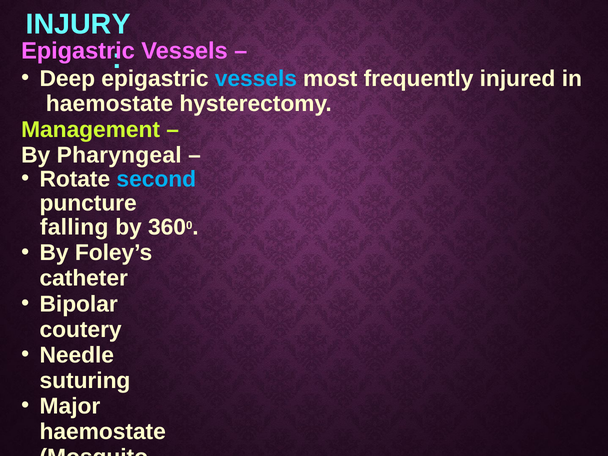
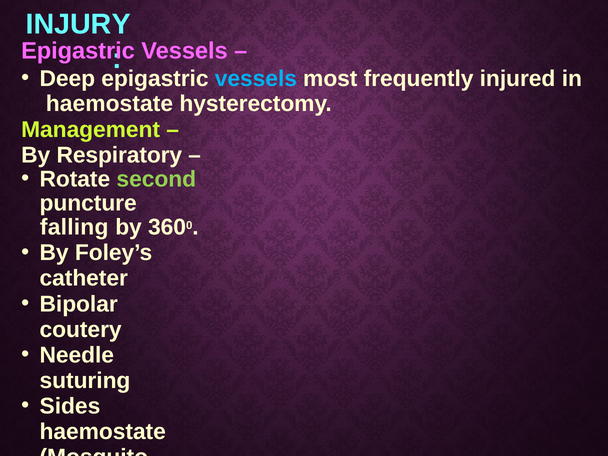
Pharyngeal: Pharyngeal -> Respiratory
second colour: light blue -> light green
Major: Major -> Sides
